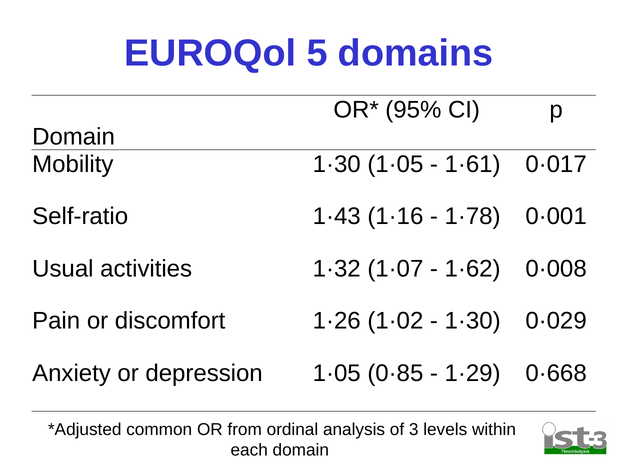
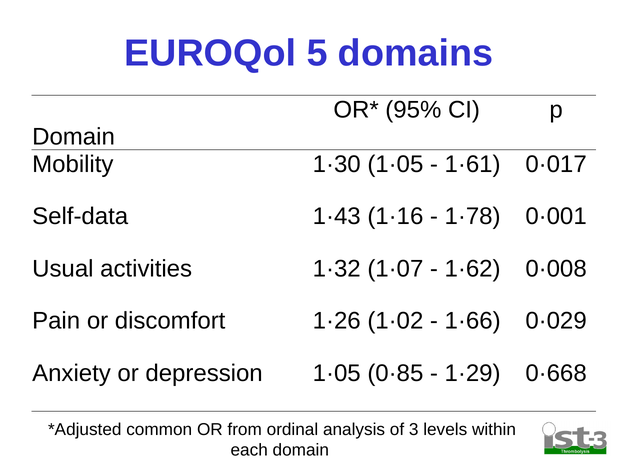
Self-ratio: Self-ratio -> Self-data
1·30 at (473, 321): 1·30 -> 1·66
